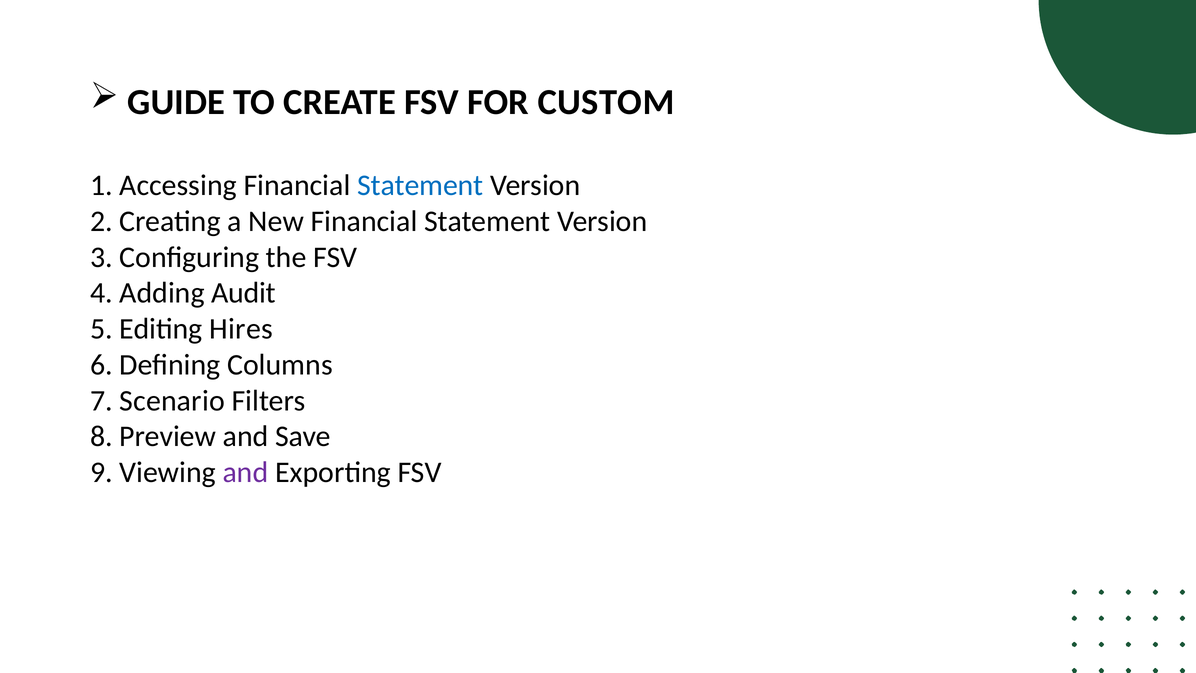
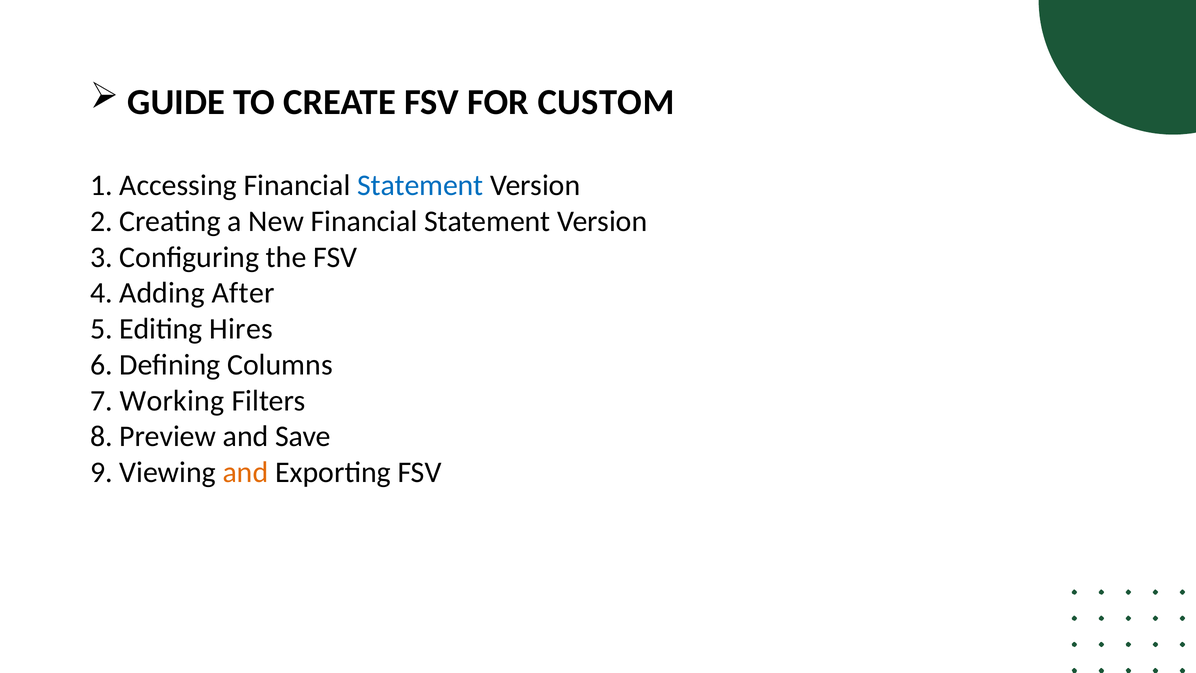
Audit: Audit -> After
Scenario: Scenario -> Working
and at (245, 472) colour: purple -> orange
